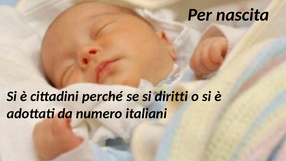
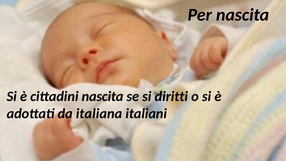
cittadini perché: perché -> nascita
numero: numero -> italiana
